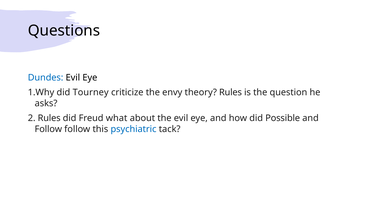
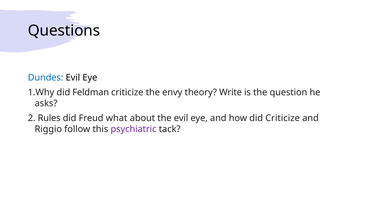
Tourney: Tourney -> Feldman
theory Rules: Rules -> Write
did Possible: Possible -> Criticize
Follow at (48, 129): Follow -> Riggio
psychiatric colour: blue -> purple
